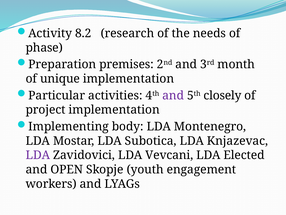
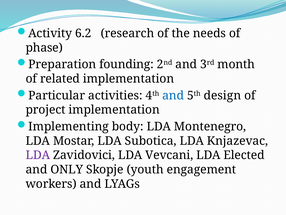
8.2: 8.2 -> 6.2
premises: premises -> founding
unique: unique -> related
and at (173, 95) colour: purple -> blue
closely: closely -> design
OPEN: OPEN -> ONLY
